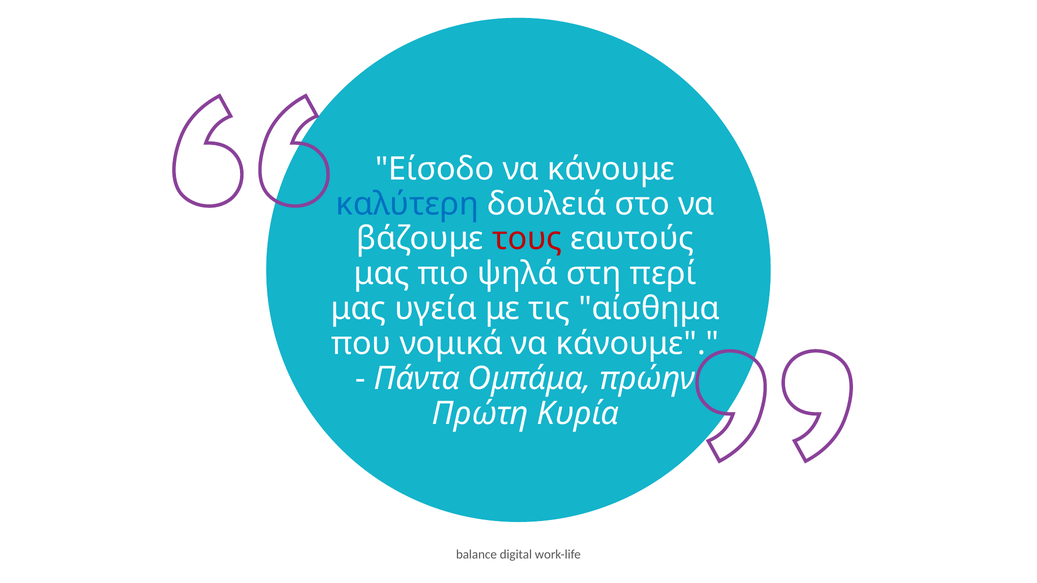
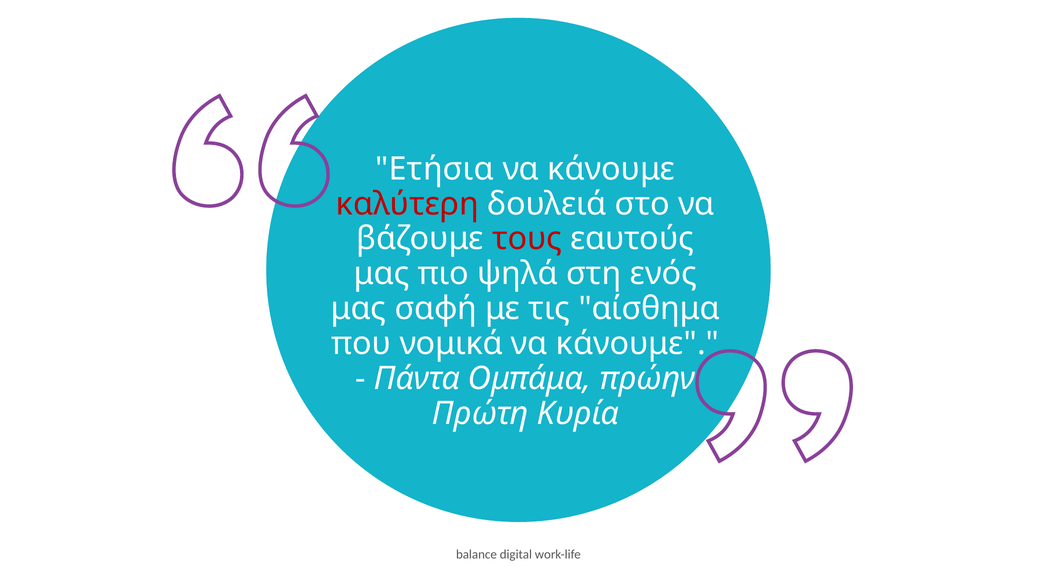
Είσοδο: Είσοδο -> Ετήσια
καλύτερη colour: blue -> red
περί: περί -> ενός
υγεία: υγεία -> σαφή
